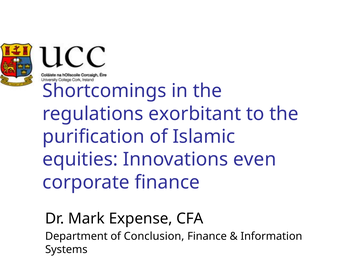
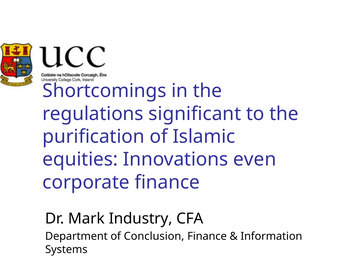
exorbitant: exorbitant -> significant
Expense: Expense -> Industry
